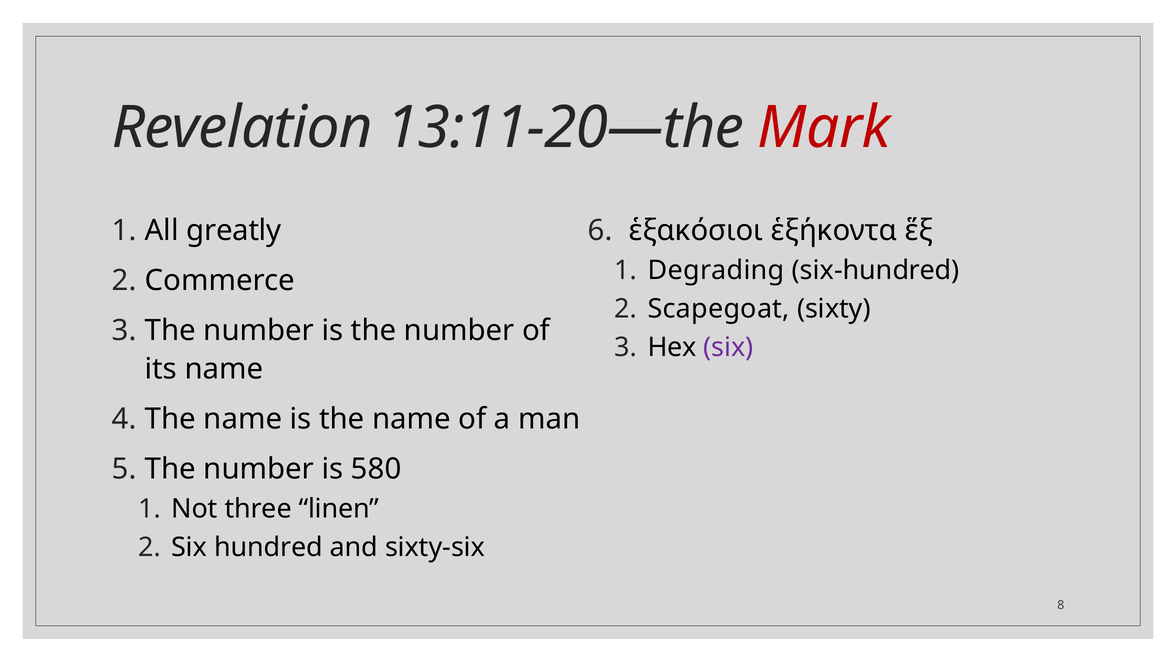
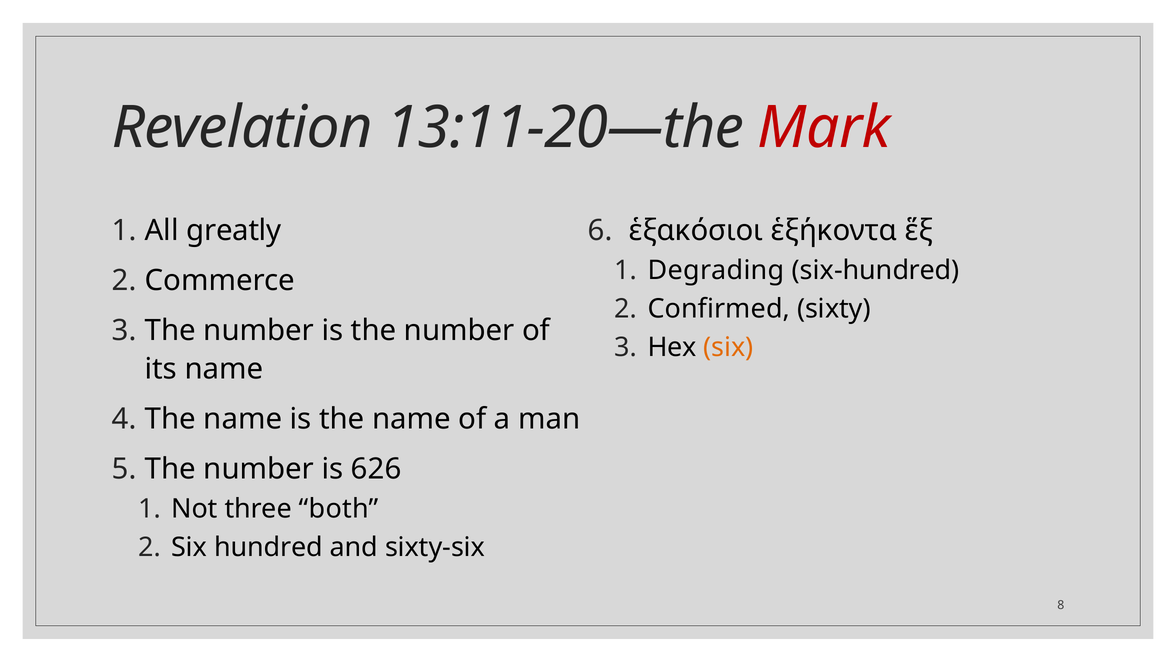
Scapegoat: Scapegoat -> Confirmed
six at (728, 347) colour: purple -> orange
580: 580 -> 626
linen: linen -> both
